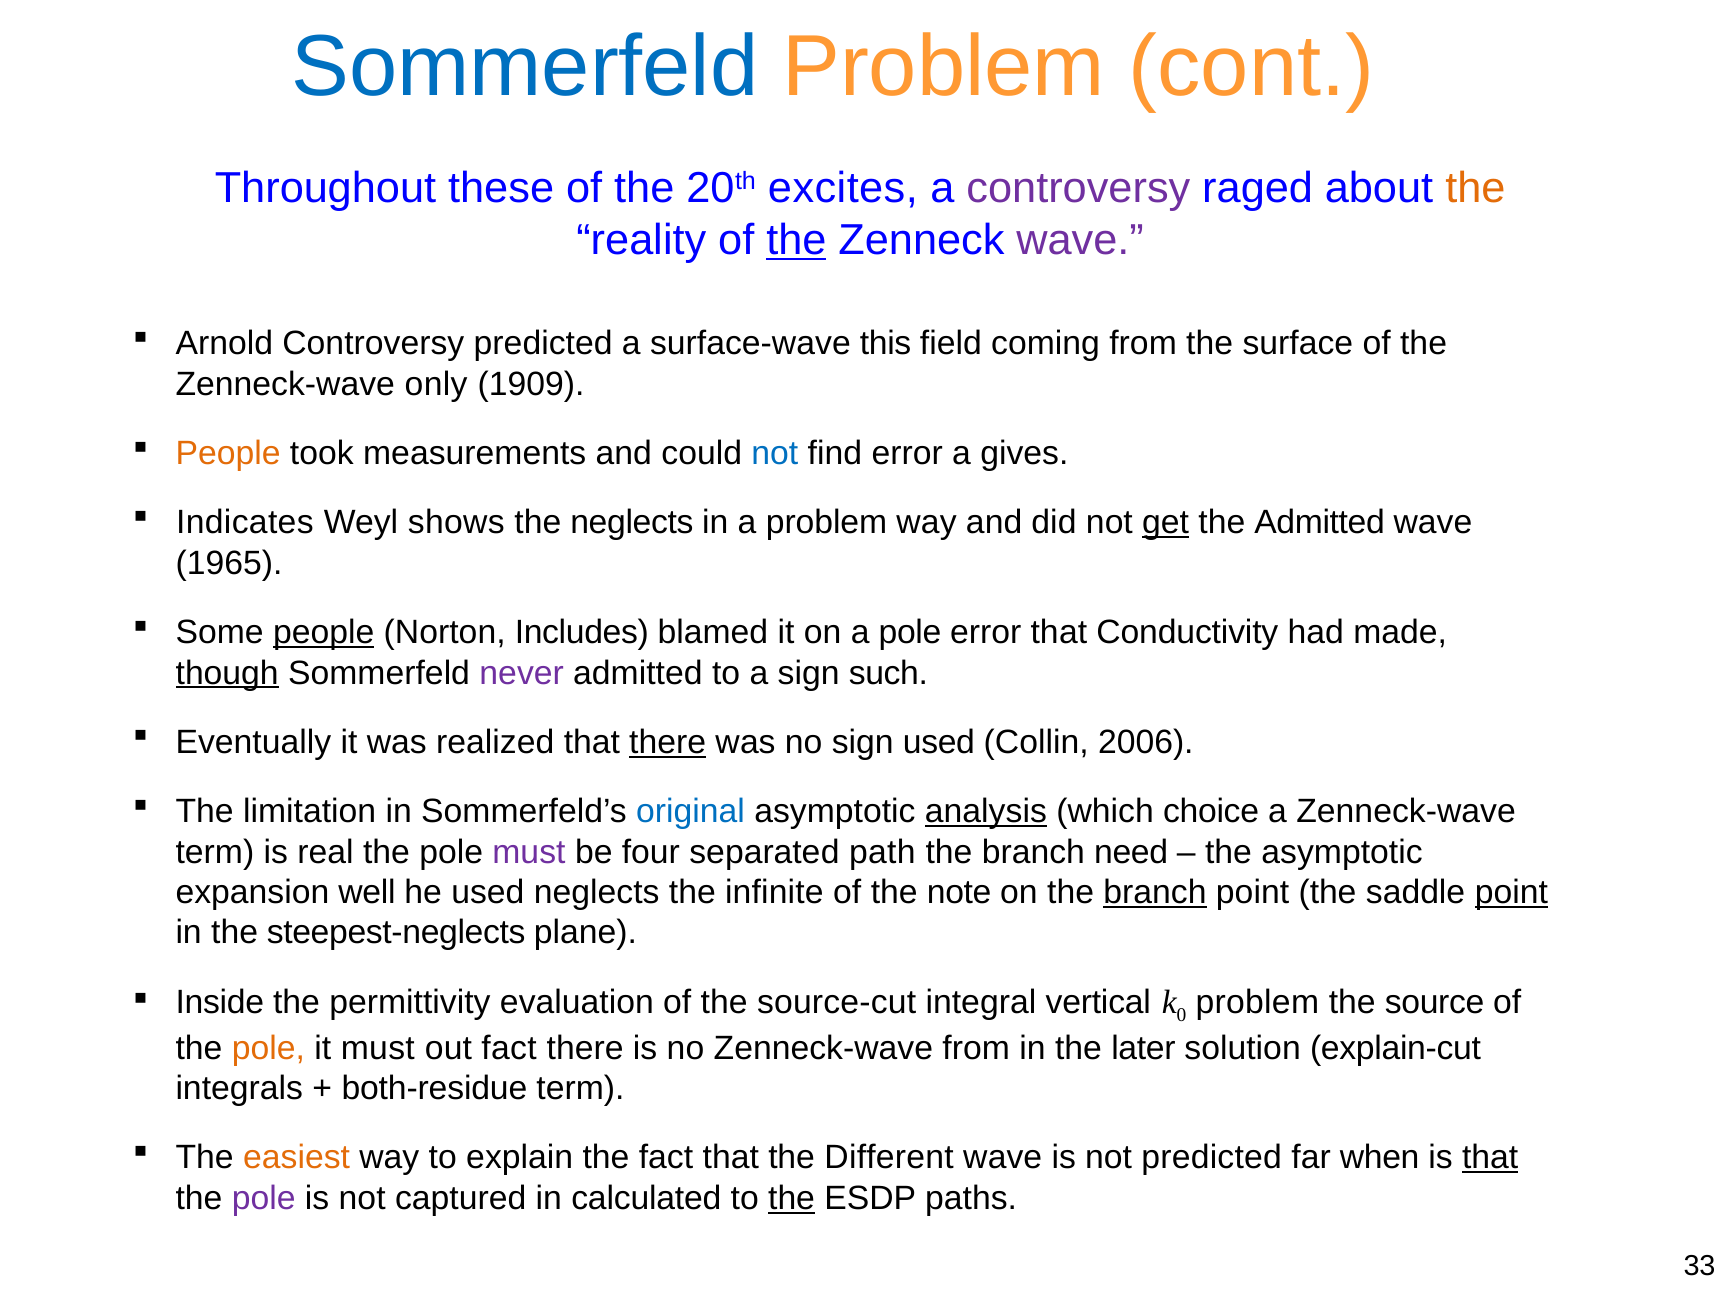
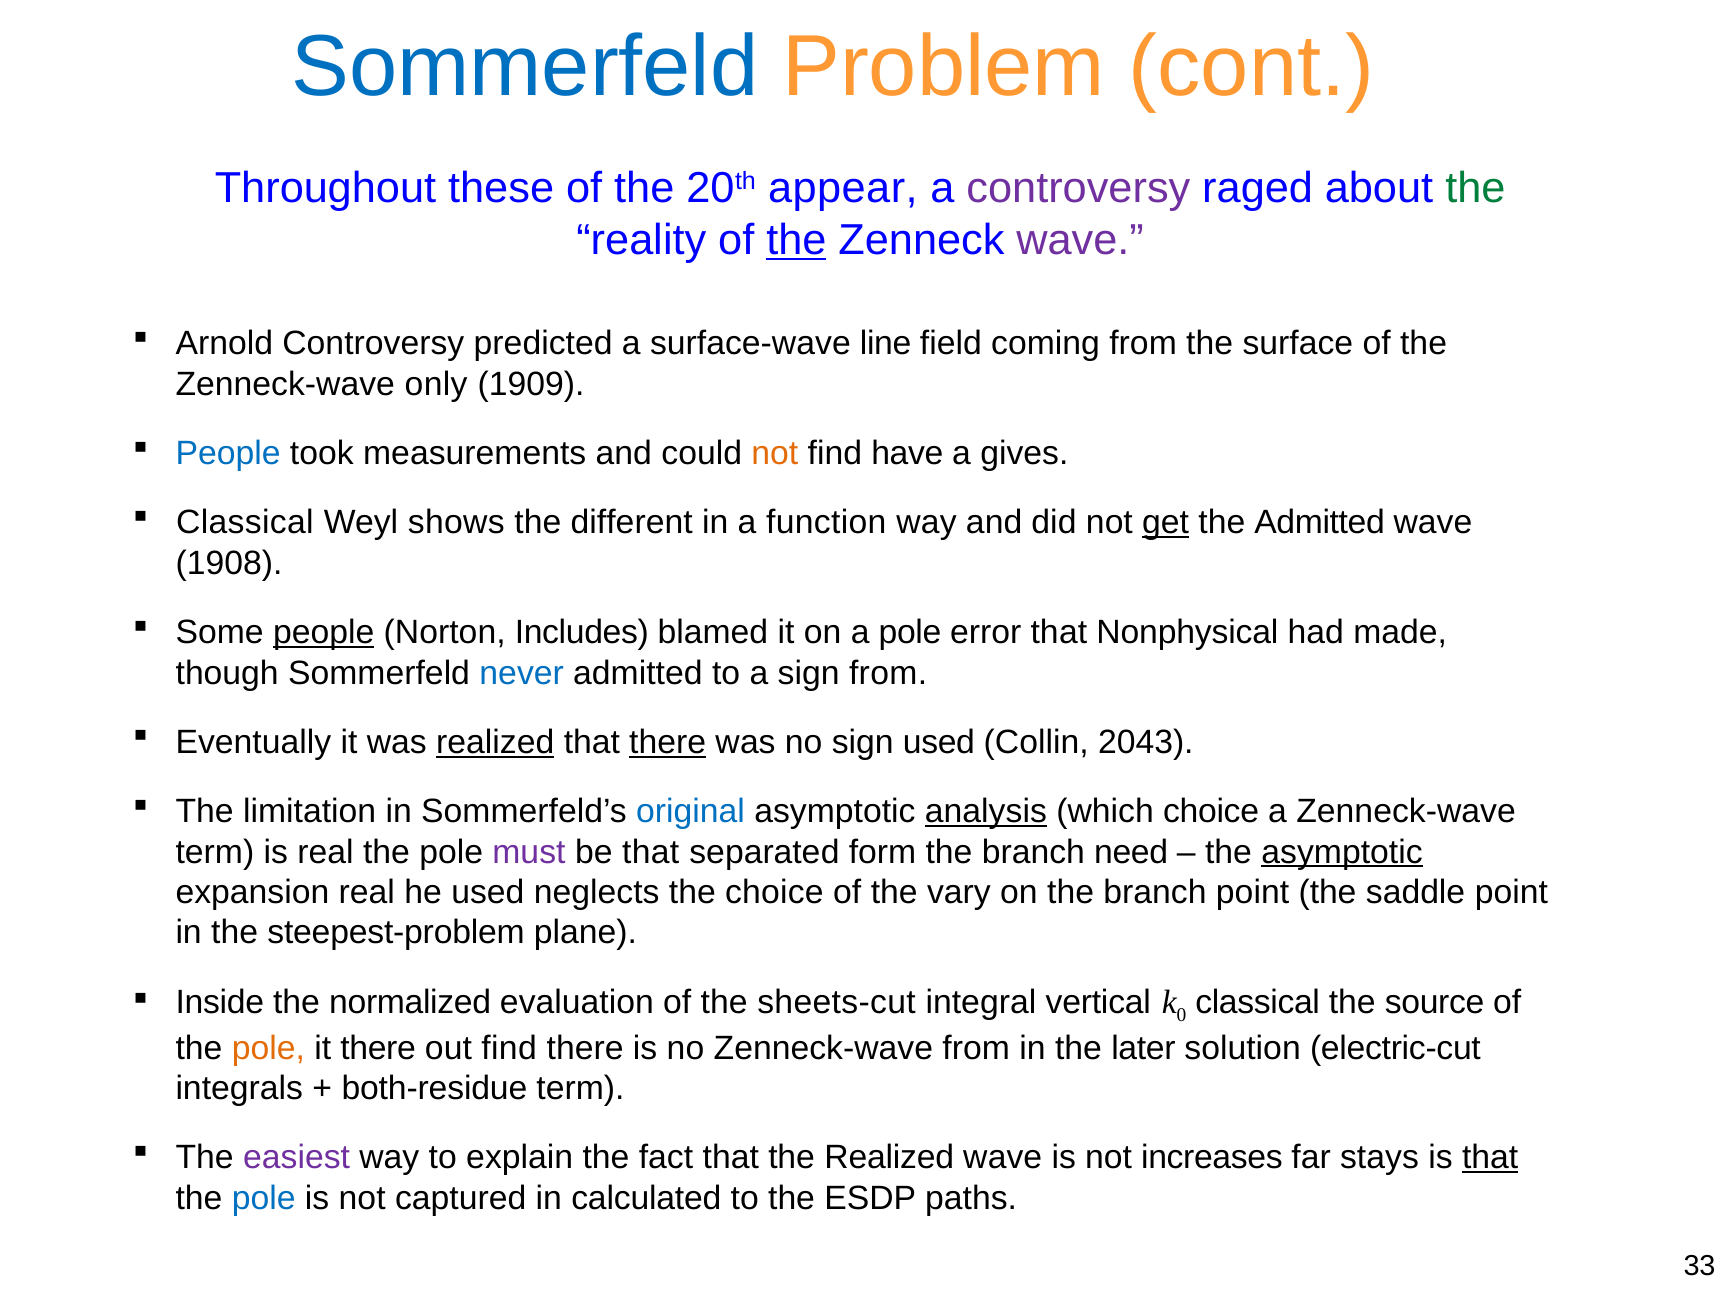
excites: excites -> appear
the at (1475, 189) colour: orange -> green
this: this -> line
People at (228, 454) colour: orange -> blue
not at (775, 454) colour: blue -> orange
find error: error -> have
Indicates at (245, 523): Indicates -> Classical
the neglects: neglects -> different
a problem: problem -> function
1965: 1965 -> 1908
Conductivity: Conductivity -> Nonphysical
though underline: present -> none
never colour: purple -> blue
sign such: such -> from
realized at (495, 743) underline: none -> present
2006: 2006 -> 2043
be four: four -> that
path: path -> form
asymptotic at (1342, 852) underline: none -> present
expansion well: well -> real
the infinite: infinite -> choice
note: note -> vary
branch at (1155, 893) underline: present -> none
point at (1511, 893) underline: present -> none
steepest-neglects: steepest-neglects -> steepest-problem
permittivity: permittivity -> normalized
source-cut: source-cut -> sheets-cut
problem at (1257, 1003): problem -> classical
it must: must -> there
out fact: fact -> find
explain-cut: explain-cut -> electric-cut
easiest colour: orange -> purple
the Different: Different -> Realized
not predicted: predicted -> increases
when: when -> stays
pole at (264, 1199) colour: purple -> blue
the at (792, 1199) underline: present -> none
